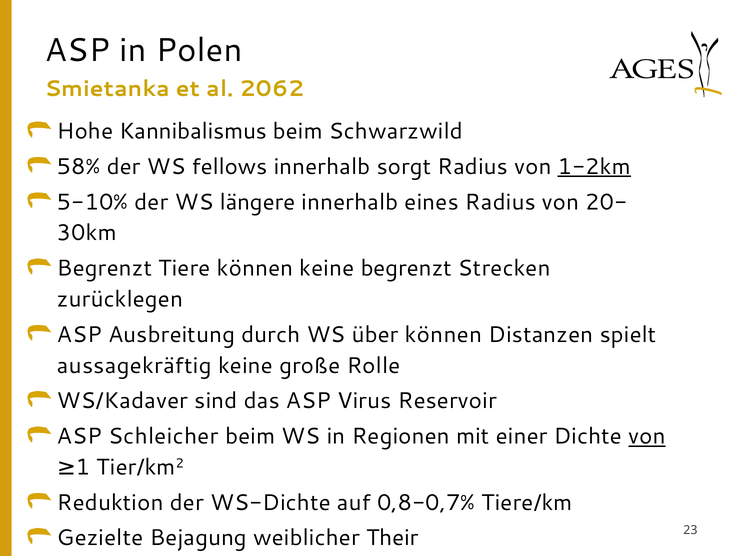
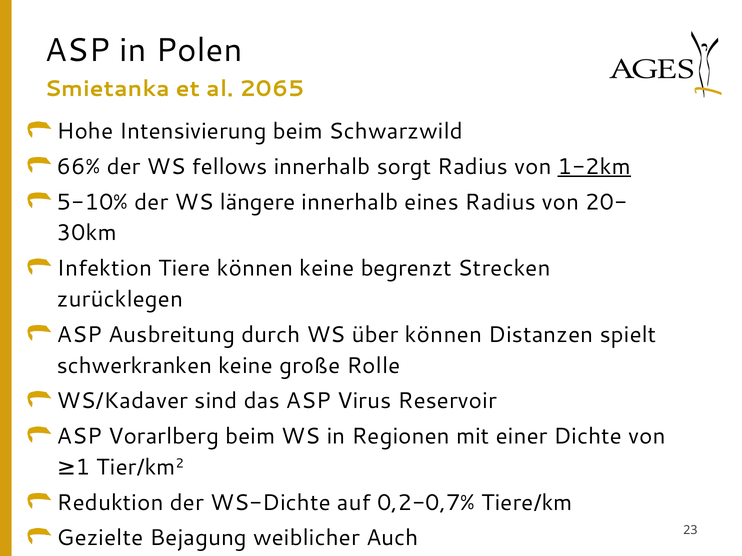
2062: 2062 -> 2065
Kannibalismus: Kannibalismus -> Intensivierung
58%: 58% -> 66%
Begrenzt at (105, 269): Begrenzt -> Infektion
aussagekräftig: aussagekräftig -> schwerkranken
Schleicher: Schleicher -> Vorarlberg
von at (647, 437) underline: present -> none
0,8-0,7%: 0,8-0,7% -> 0,2-0,7%
Their: Their -> Auch
